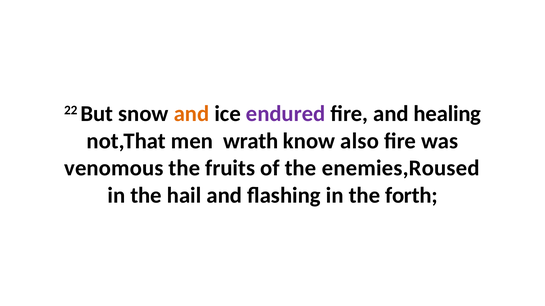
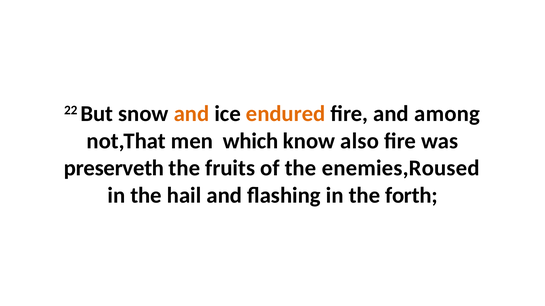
endured colour: purple -> orange
healing: healing -> among
wrath: wrath -> which
venomous: venomous -> preserveth
